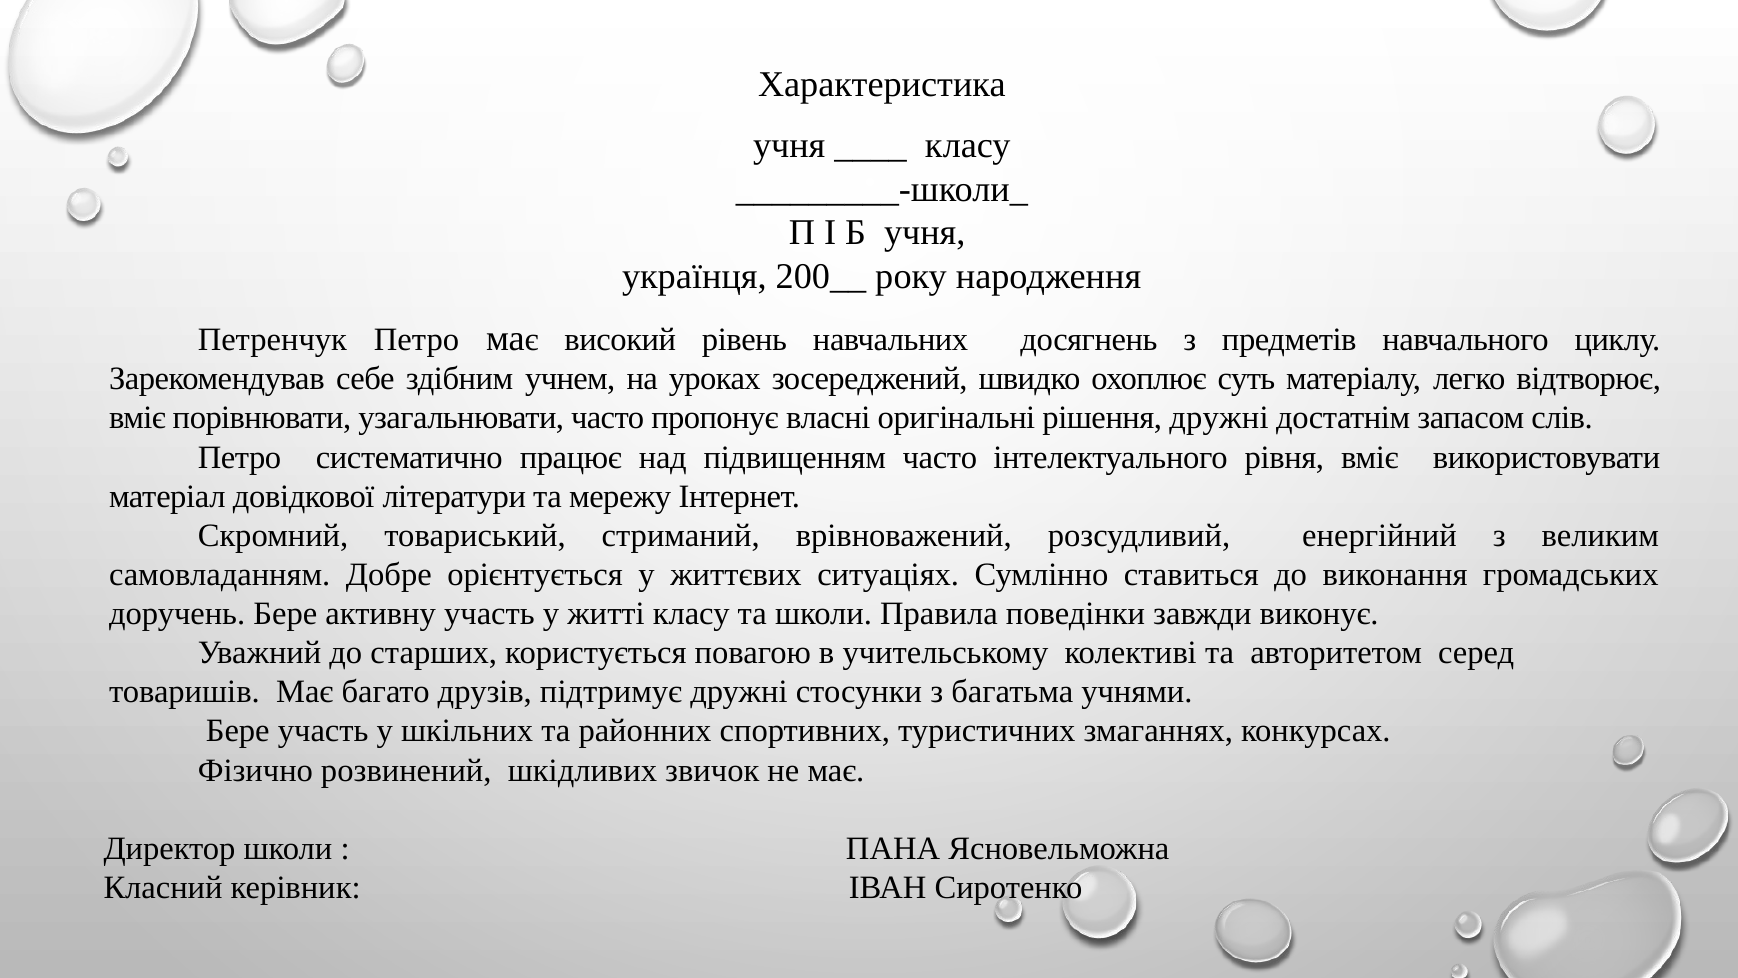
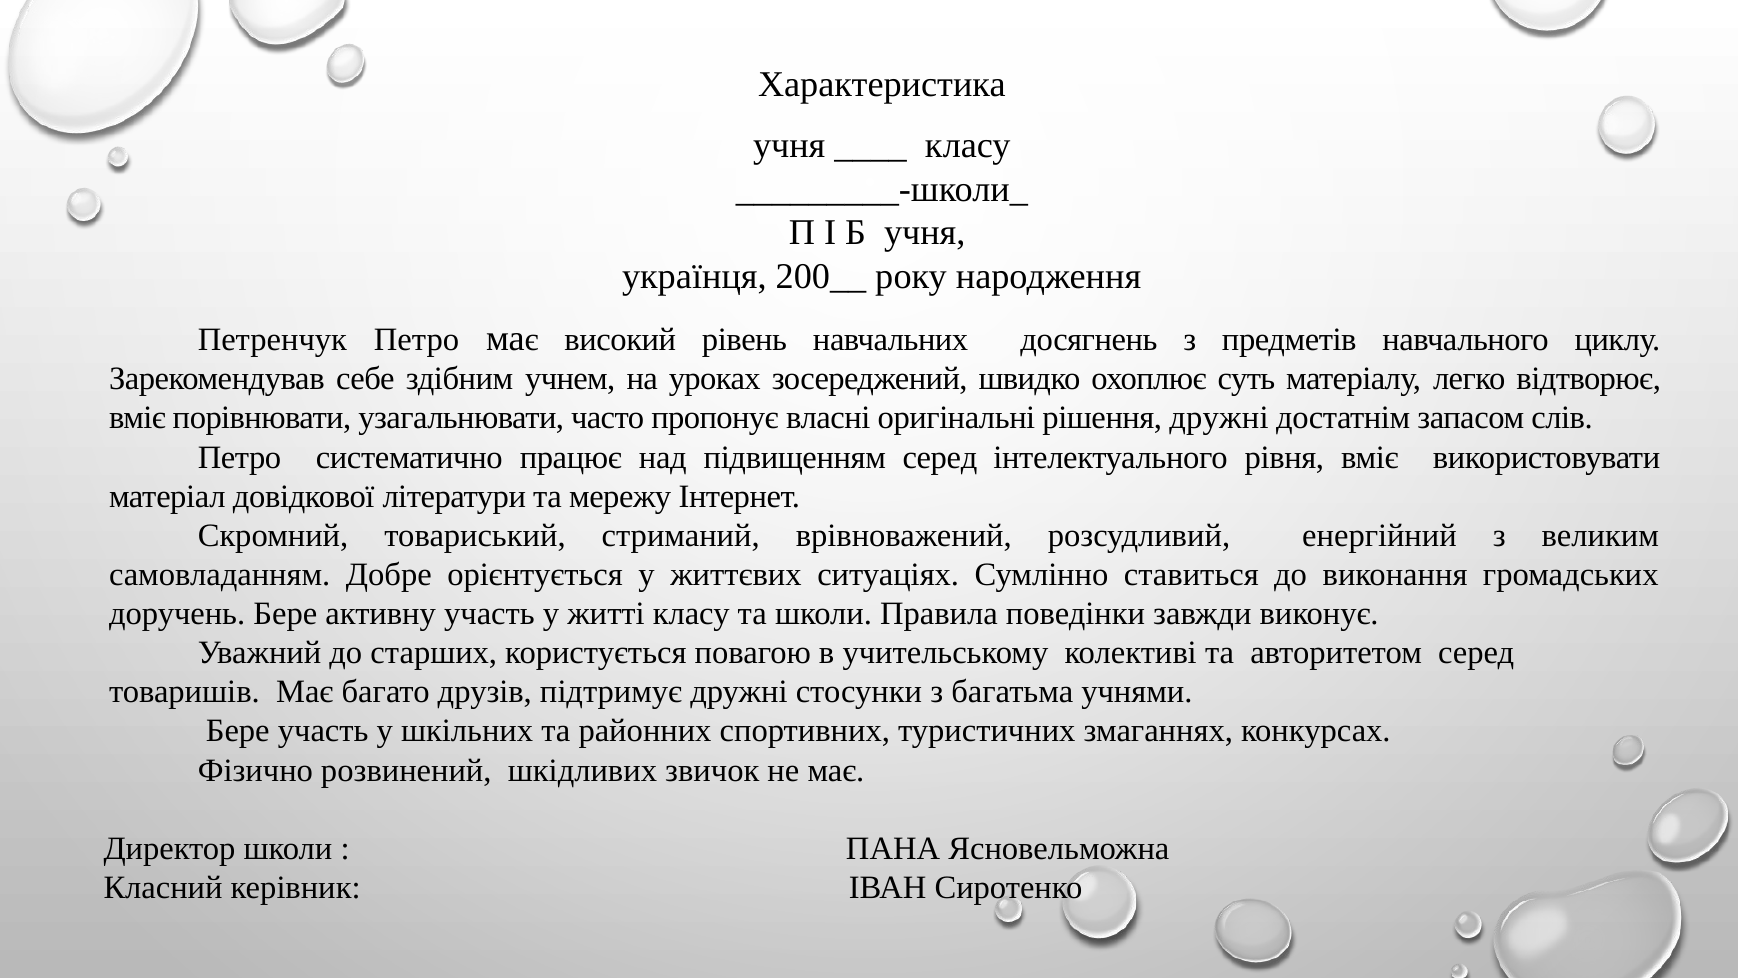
підвищенням часто: часто -> серед
